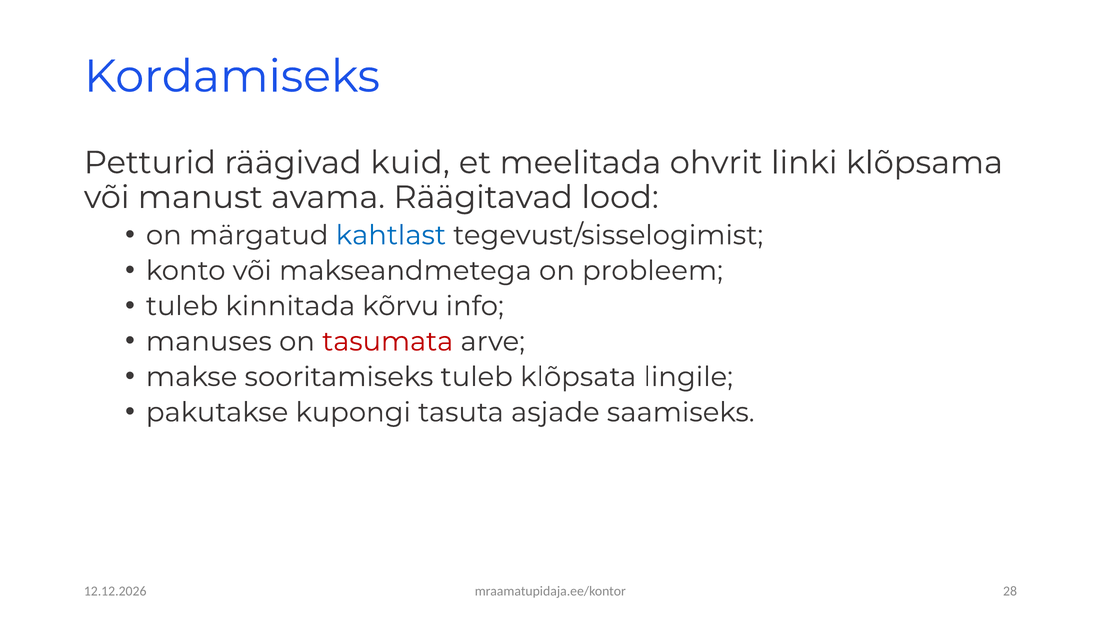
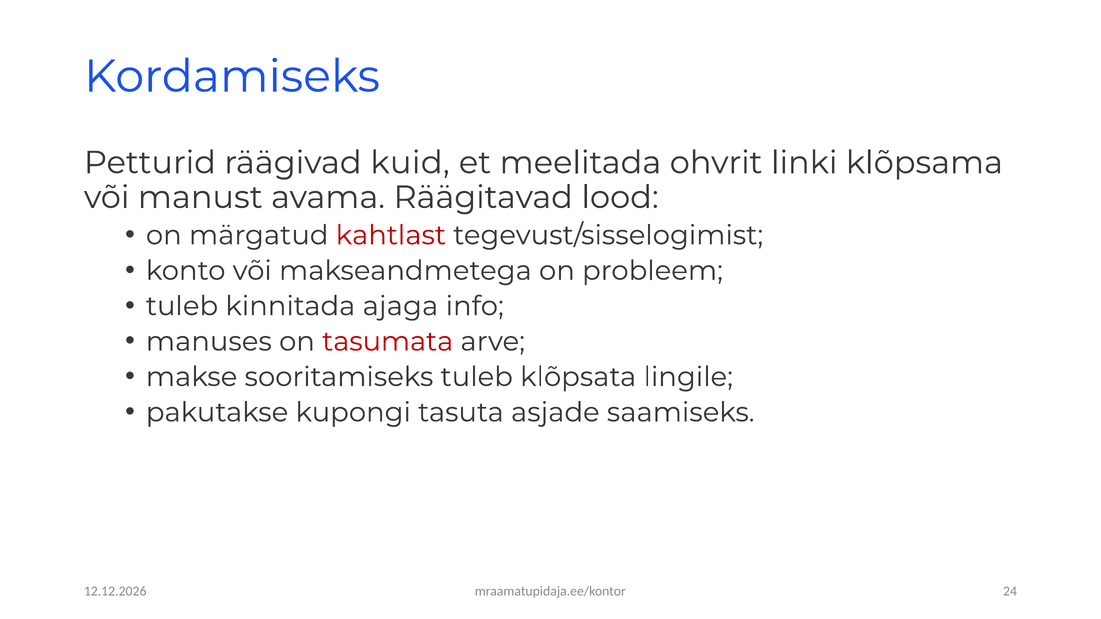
kahtlast colour: blue -> red
kõrvu: kõrvu -> ajaga
28: 28 -> 24
